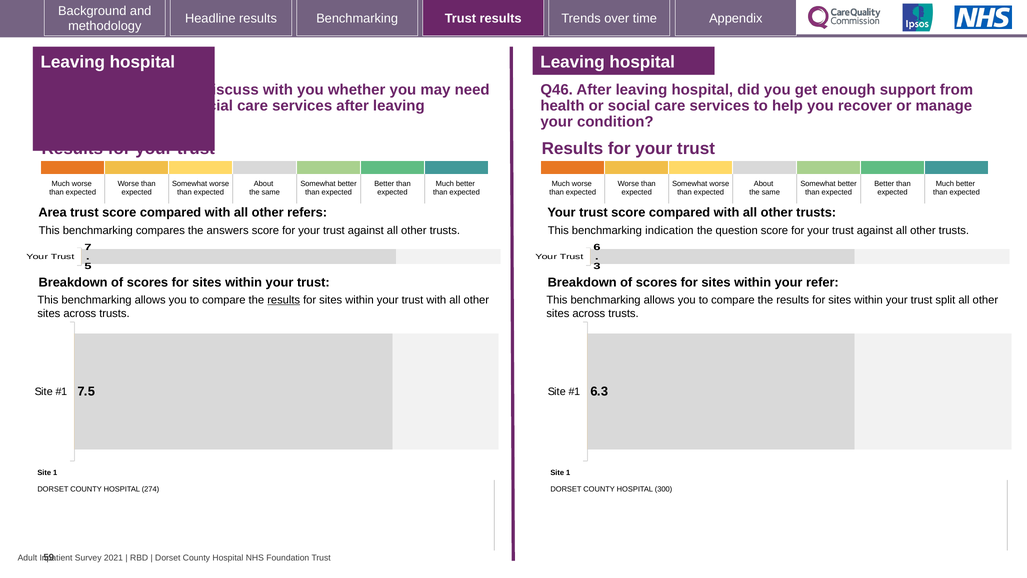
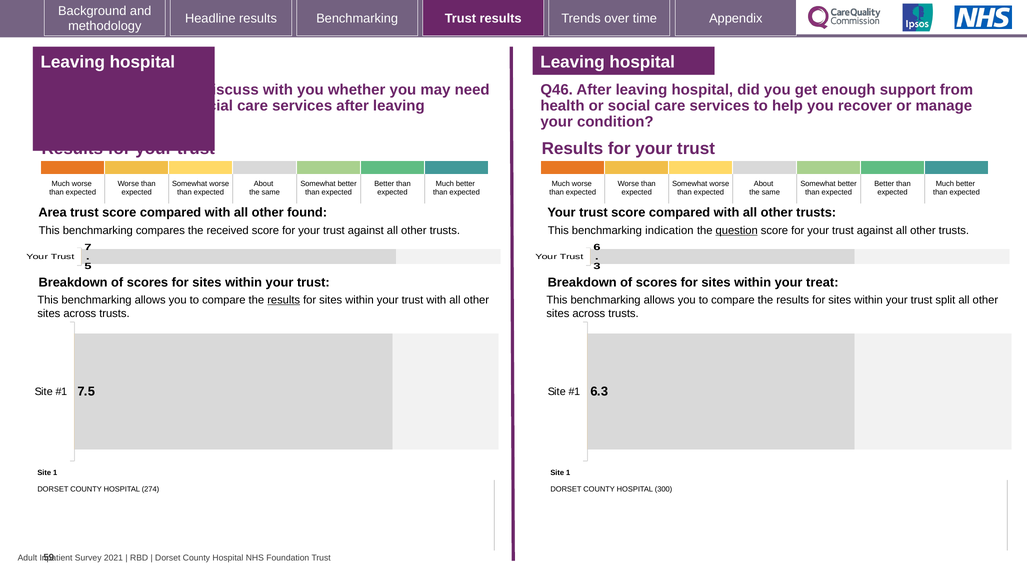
refers: refers -> found
answers: answers -> received
question underline: none -> present
refer: refer -> treat
